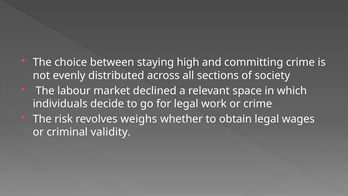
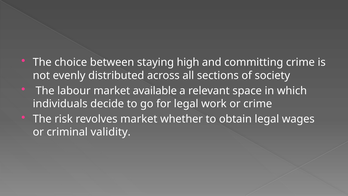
declined: declined -> available
revolves weighs: weighs -> market
